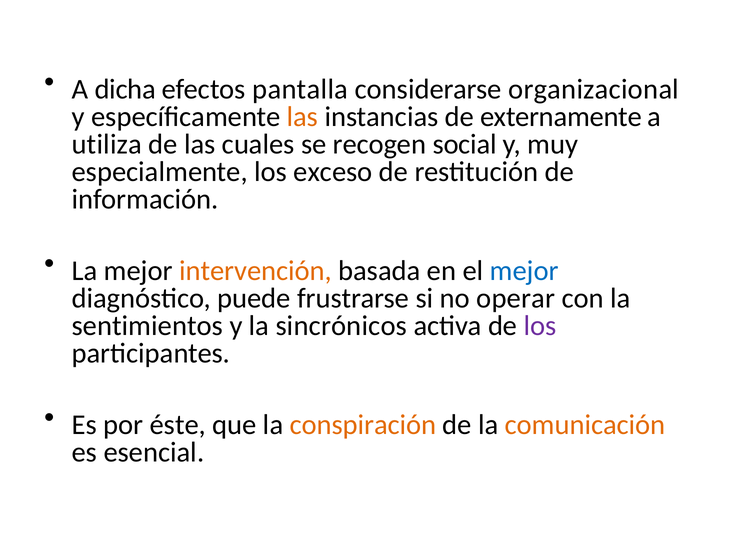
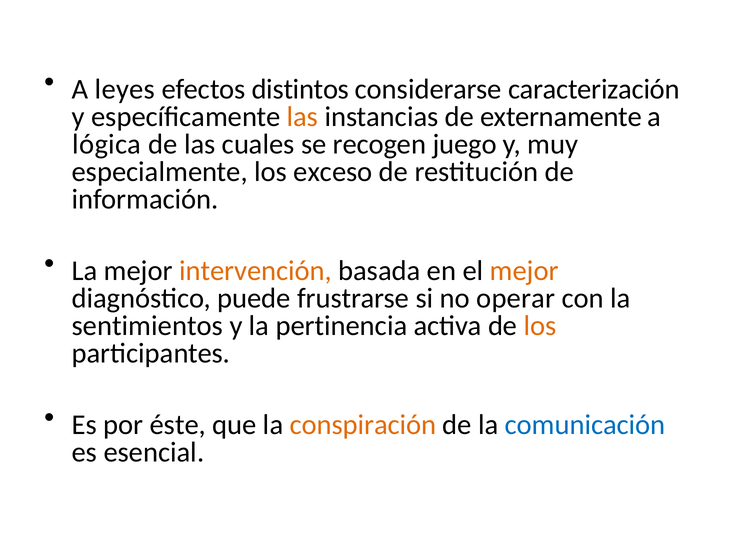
dicha: dicha -> leyes
pantalla: pantalla -> distintos
organizacional: organizacional -> caracterización
utiliza: utiliza -> lógica
social: social -> juego
mejor at (524, 271) colour: blue -> orange
sincrónicos: sincrónicos -> pertinencia
los at (540, 326) colour: purple -> orange
comunicación colour: orange -> blue
